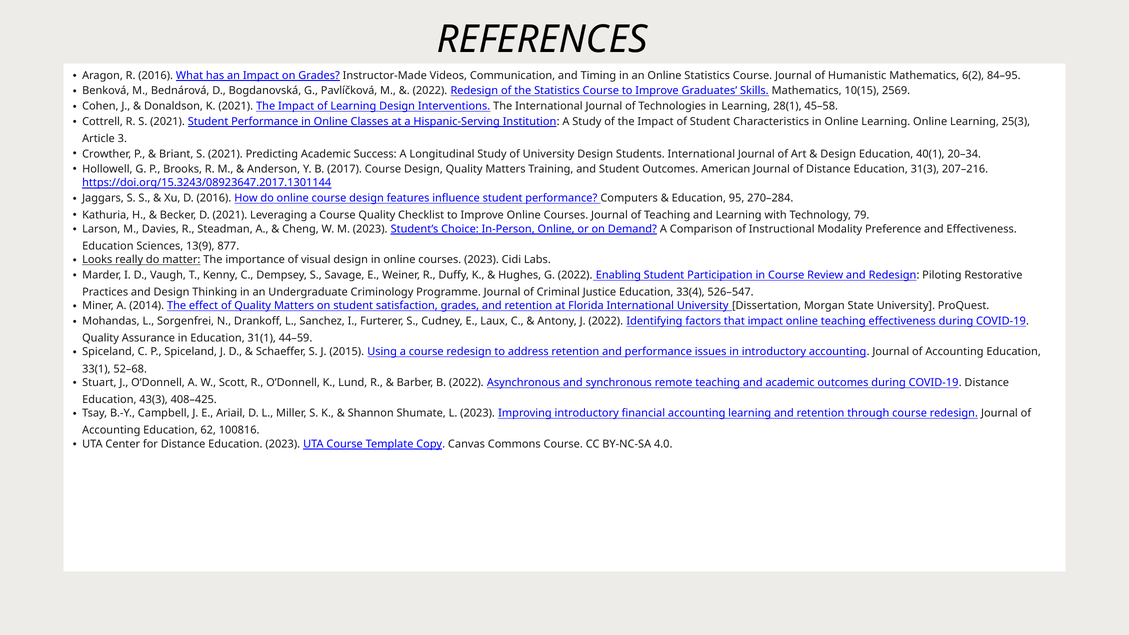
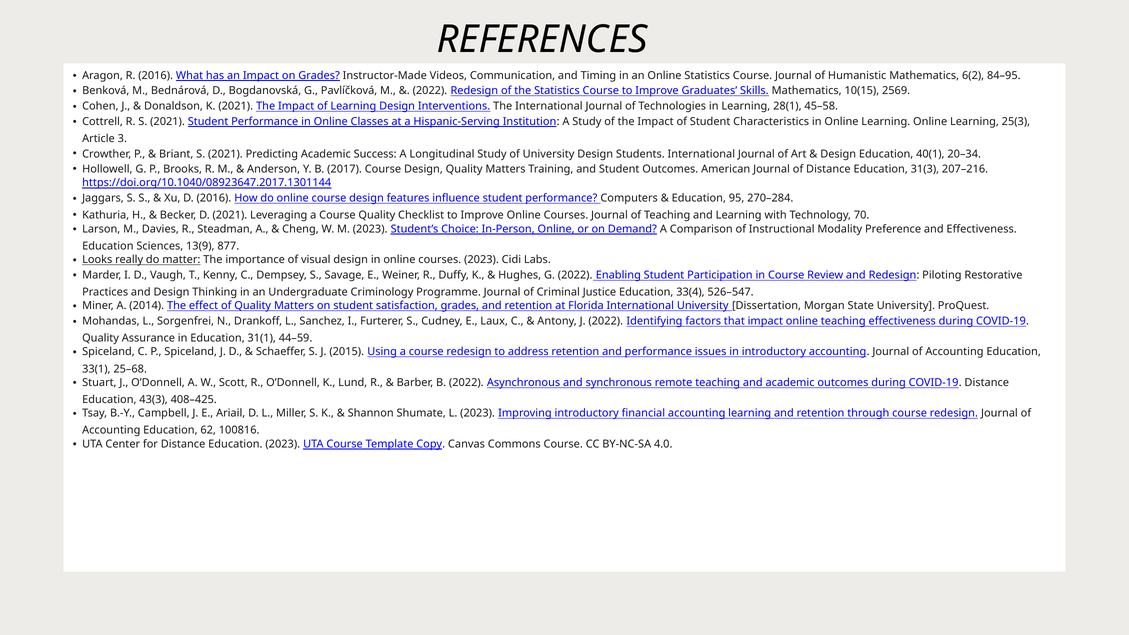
https://doi.org/15.3243/08923647.2017.1301144: https://doi.org/15.3243/08923647.2017.1301144 -> https://doi.org/10.1040/08923647.2017.1301144
79: 79 -> 70
52–68: 52–68 -> 25–68
